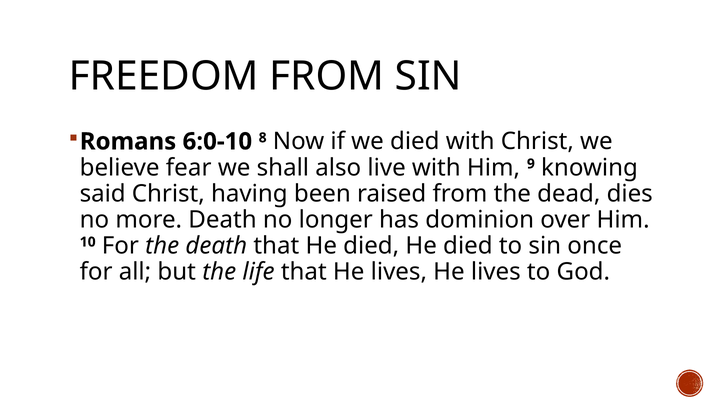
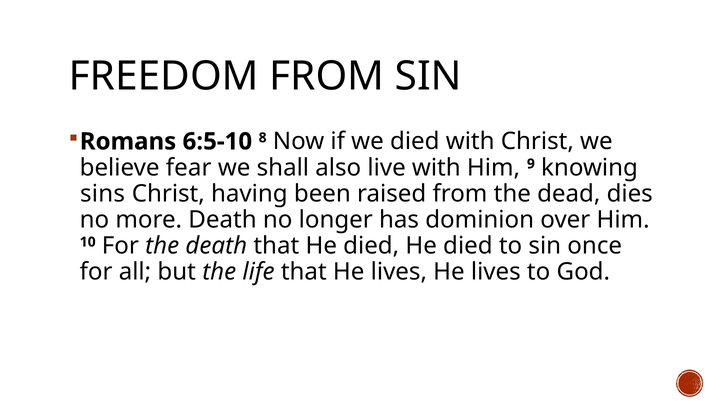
6:0-10: 6:0-10 -> 6:5-10
said: said -> sins
